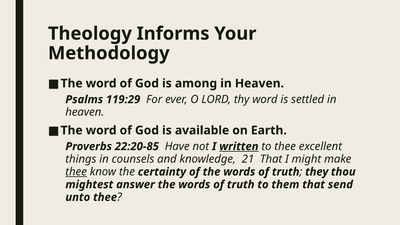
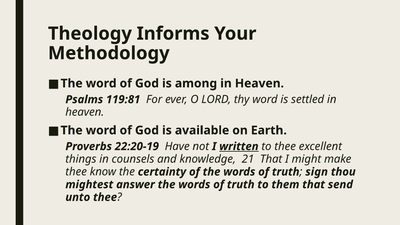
119:29: 119:29 -> 119:81
22:20-85: 22:20-85 -> 22:20-19
thee at (76, 172) underline: present -> none
they: they -> sign
